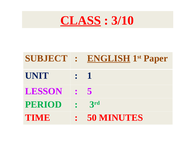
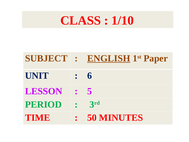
CLASS underline: present -> none
3/10: 3/10 -> 1/10
1: 1 -> 6
